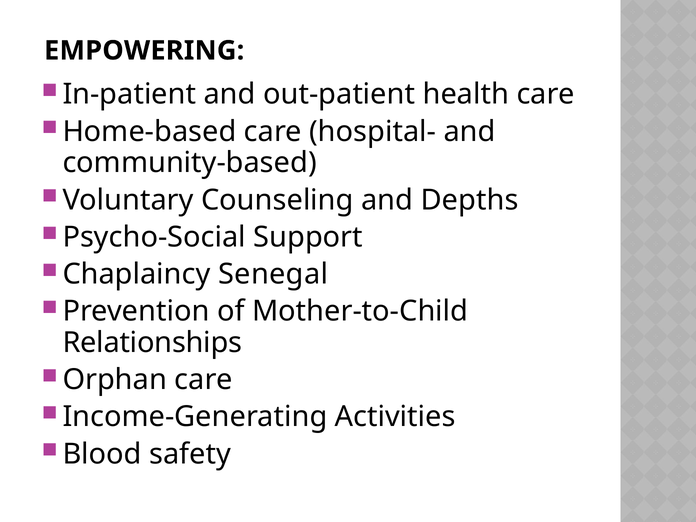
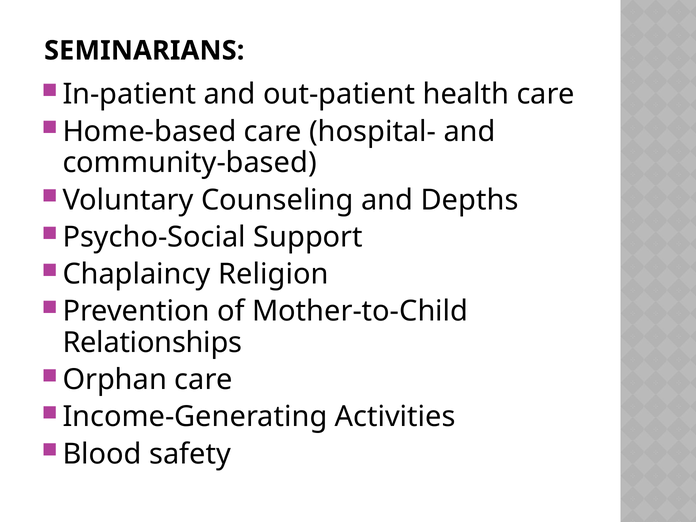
EMPOWERING: EMPOWERING -> SEMINARIANS
Senegal: Senegal -> Religion
